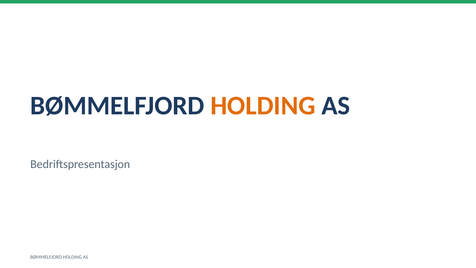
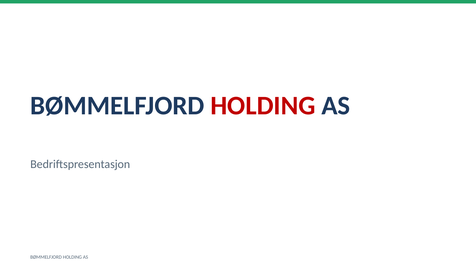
HOLDING at (263, 106) colour: orange -> red
